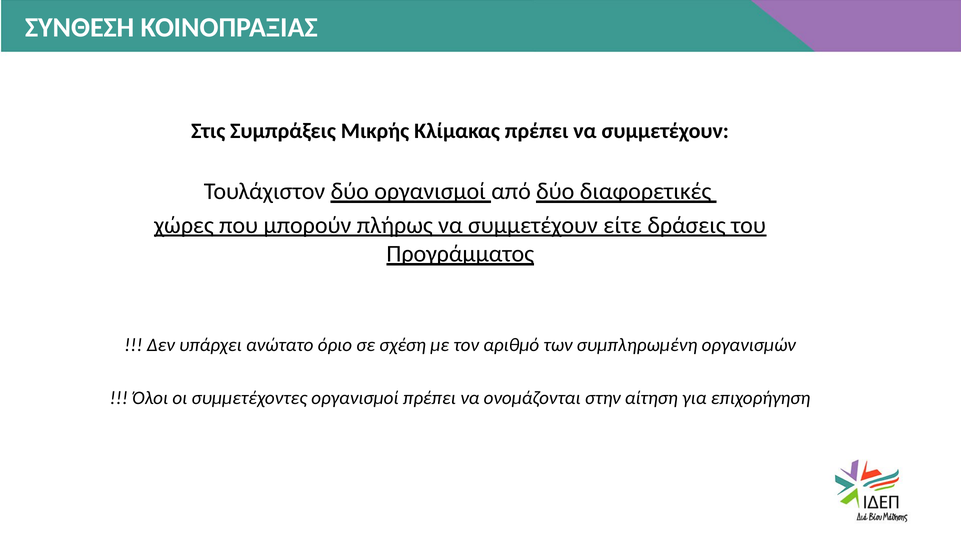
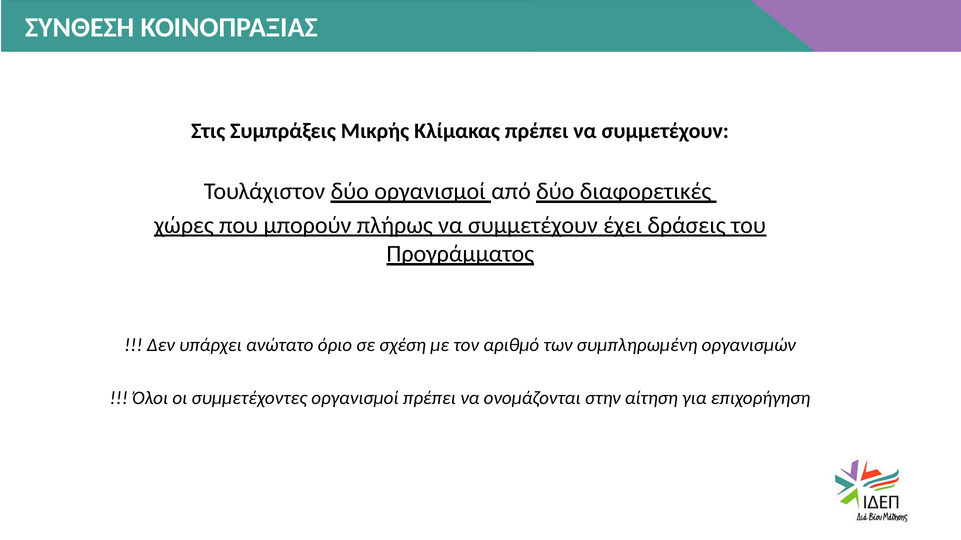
είτε: είτε -> έχει
